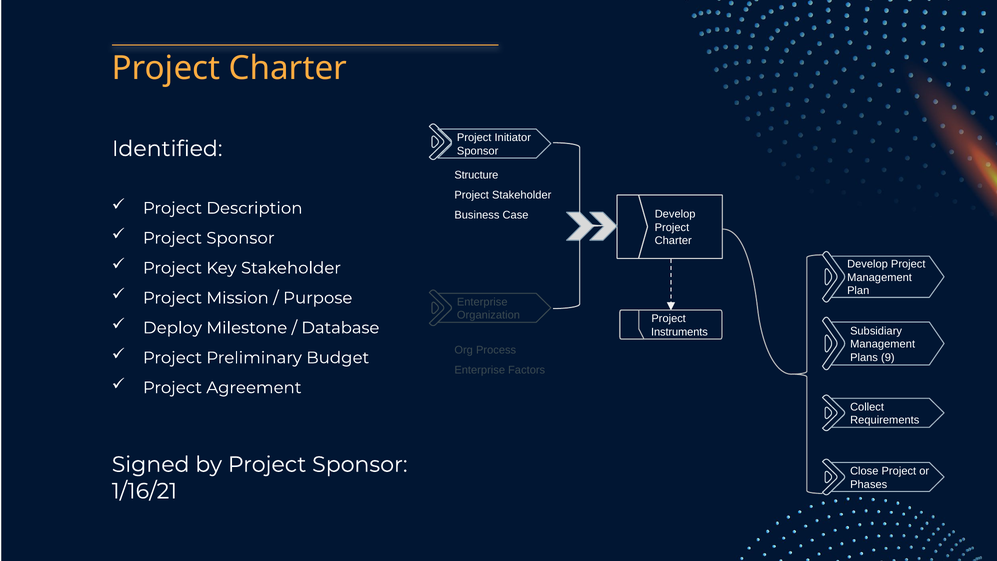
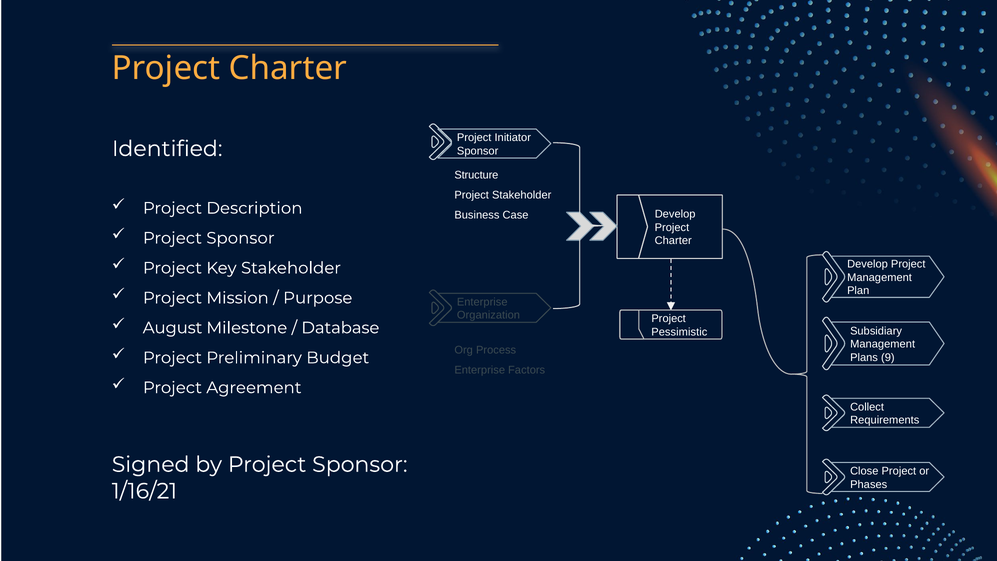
Deploy: Deploy -> August
Instruments: Instruments -> Pessimistic
